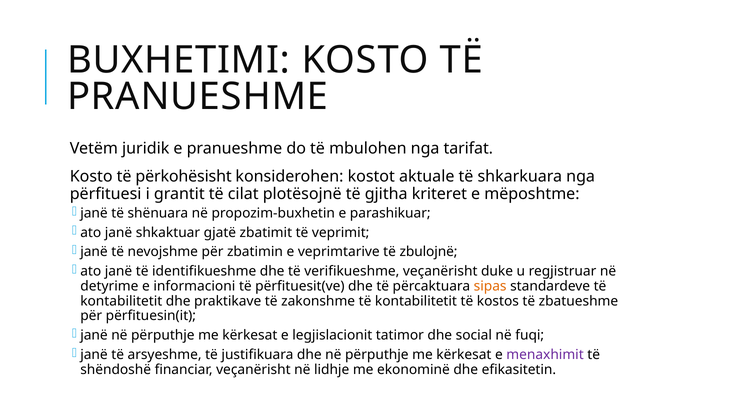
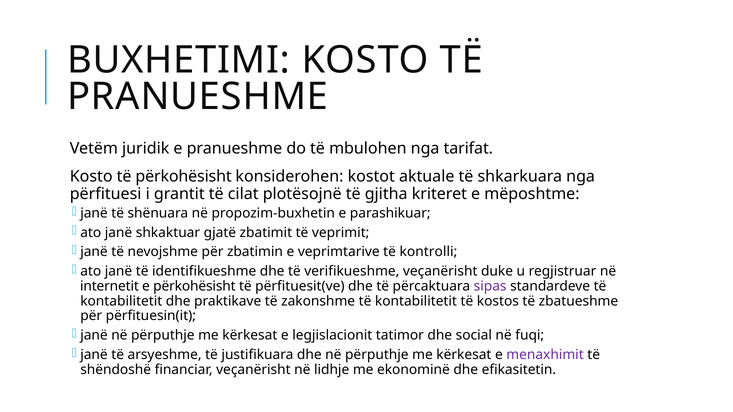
zbulojnë: zbulojnë -> kontrolli
detyrime: detyrime -> internetit
e informacioni: informacioni -> përkohësisht
sipas colour: orange -> purple
